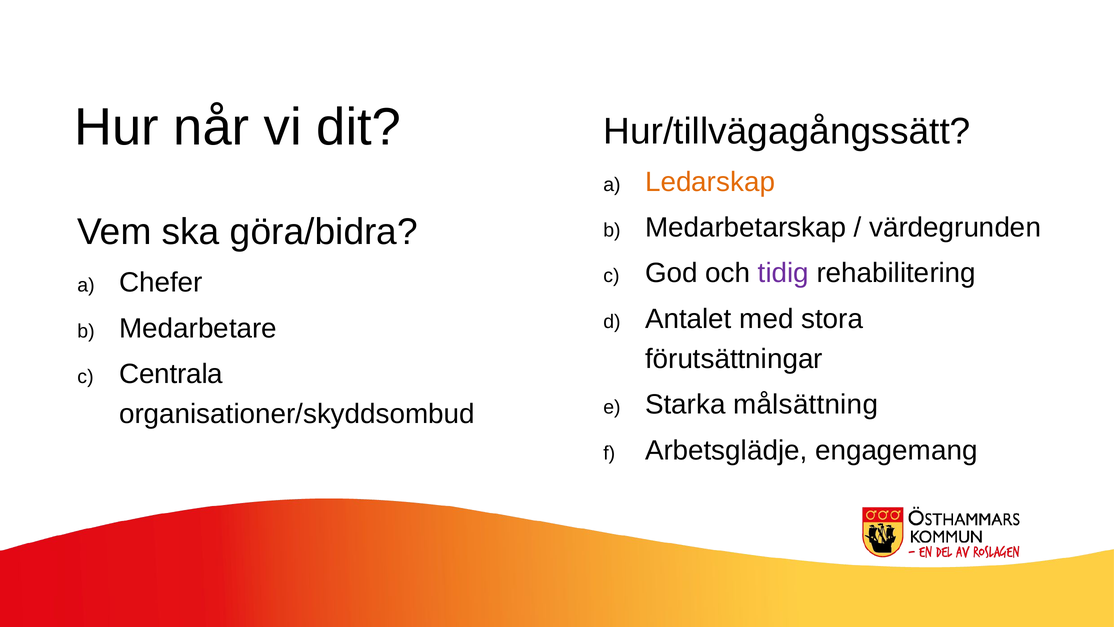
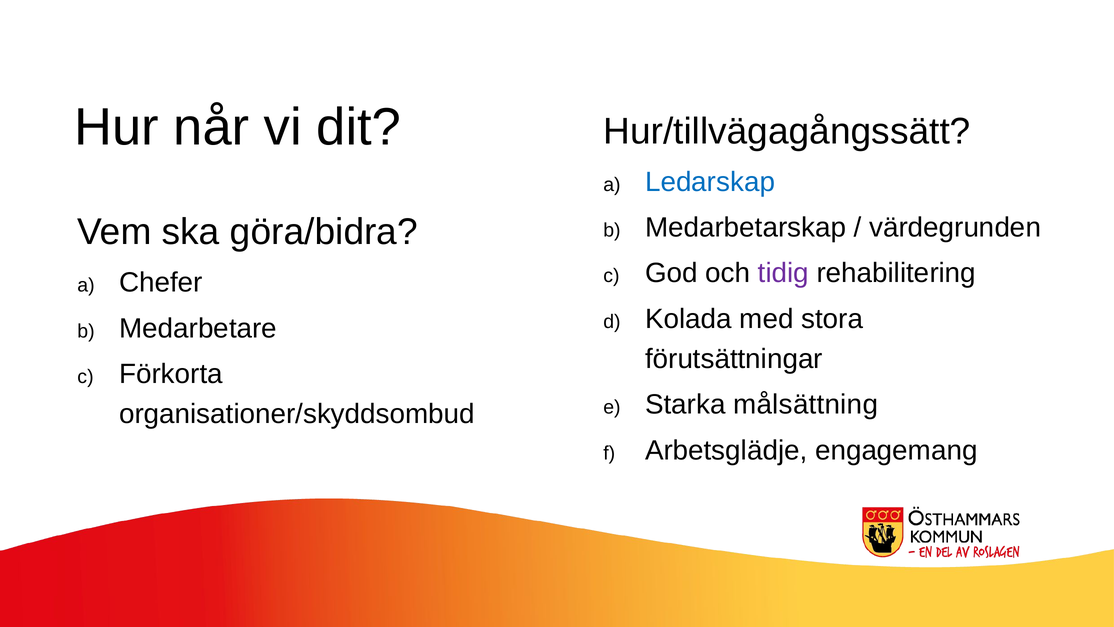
Ledarskap colour: orange -> blue
Antalet: Antalet -> Kolada
Centrala: Centrala -> Förkorta
